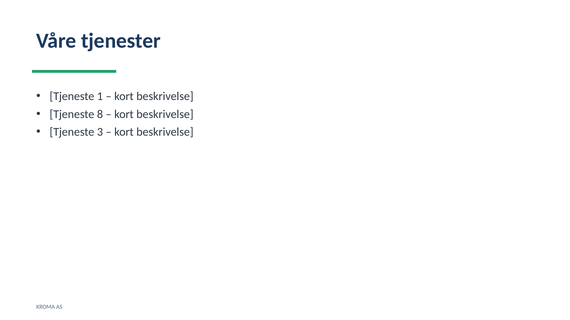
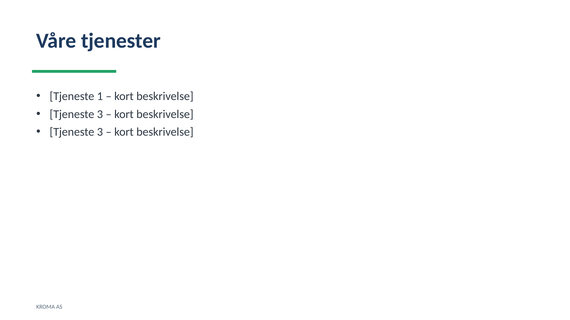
8 at (100, 114): 8 -> 3
